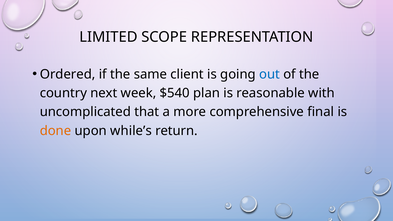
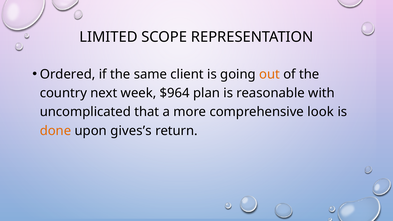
out colour: blue -> orange
$540: $540 -> $964
final: final -> look
while’s: while’s -> gives’s
